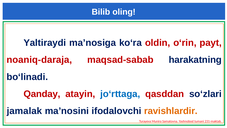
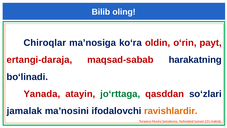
Yaltiraydi: Yaltiraydi -> Chiroqlar
noaniq-daraja: noaniq-daraja -> ertangi-daraja
Qanday: Qanday -> Yanada
jo‘rttaga colour: blue -> green
